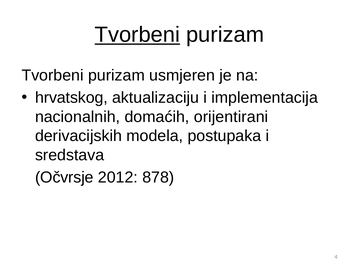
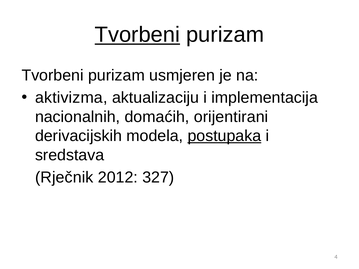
hrvatskog: hrvatskog -> aktivizma
postupaka underline: none -> present
Očvrsje: Očvrsje -> Rječnik
878: 878 -> 327
